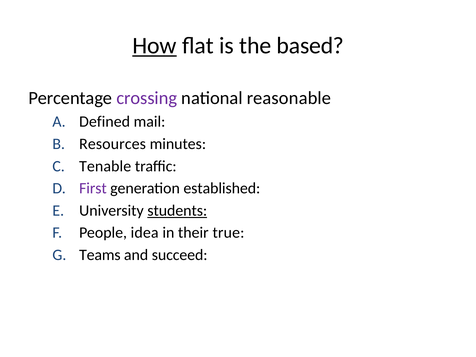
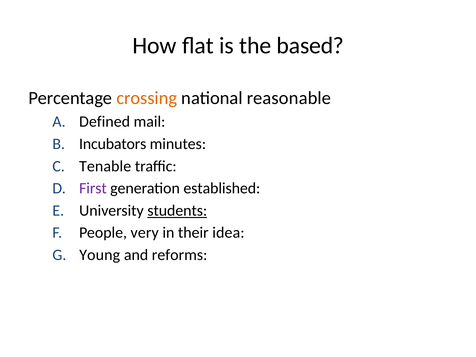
How underline: present -> none
crossing colour: purple -> orange
Resources: Resources -> Incubators
idea: idea -> very
true: true -> idea
Teams: Teams -> Young
succeed: succeed -> reforms
